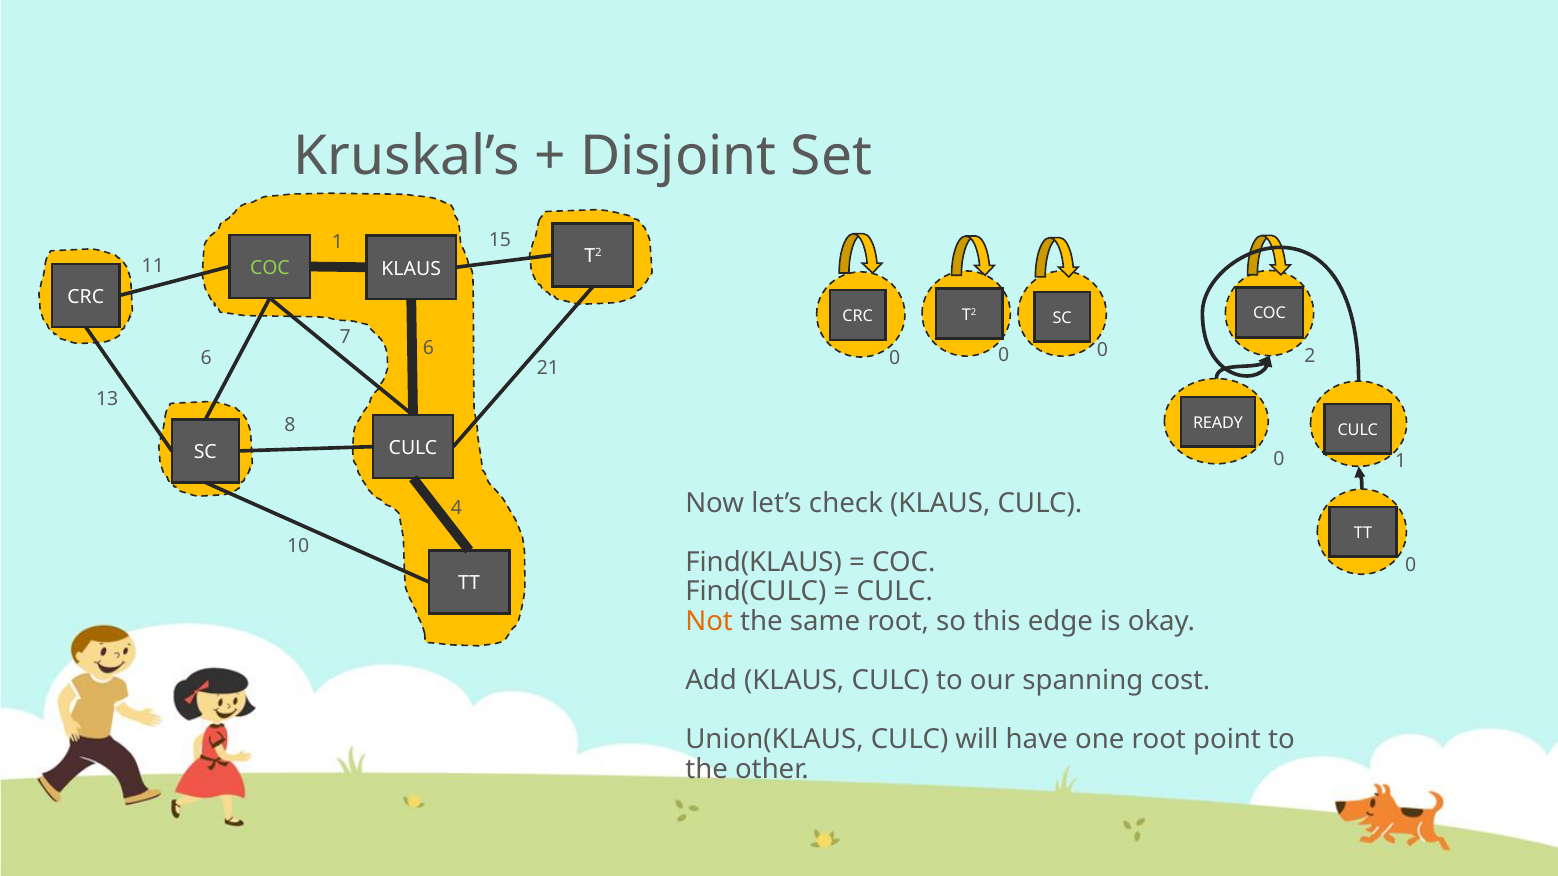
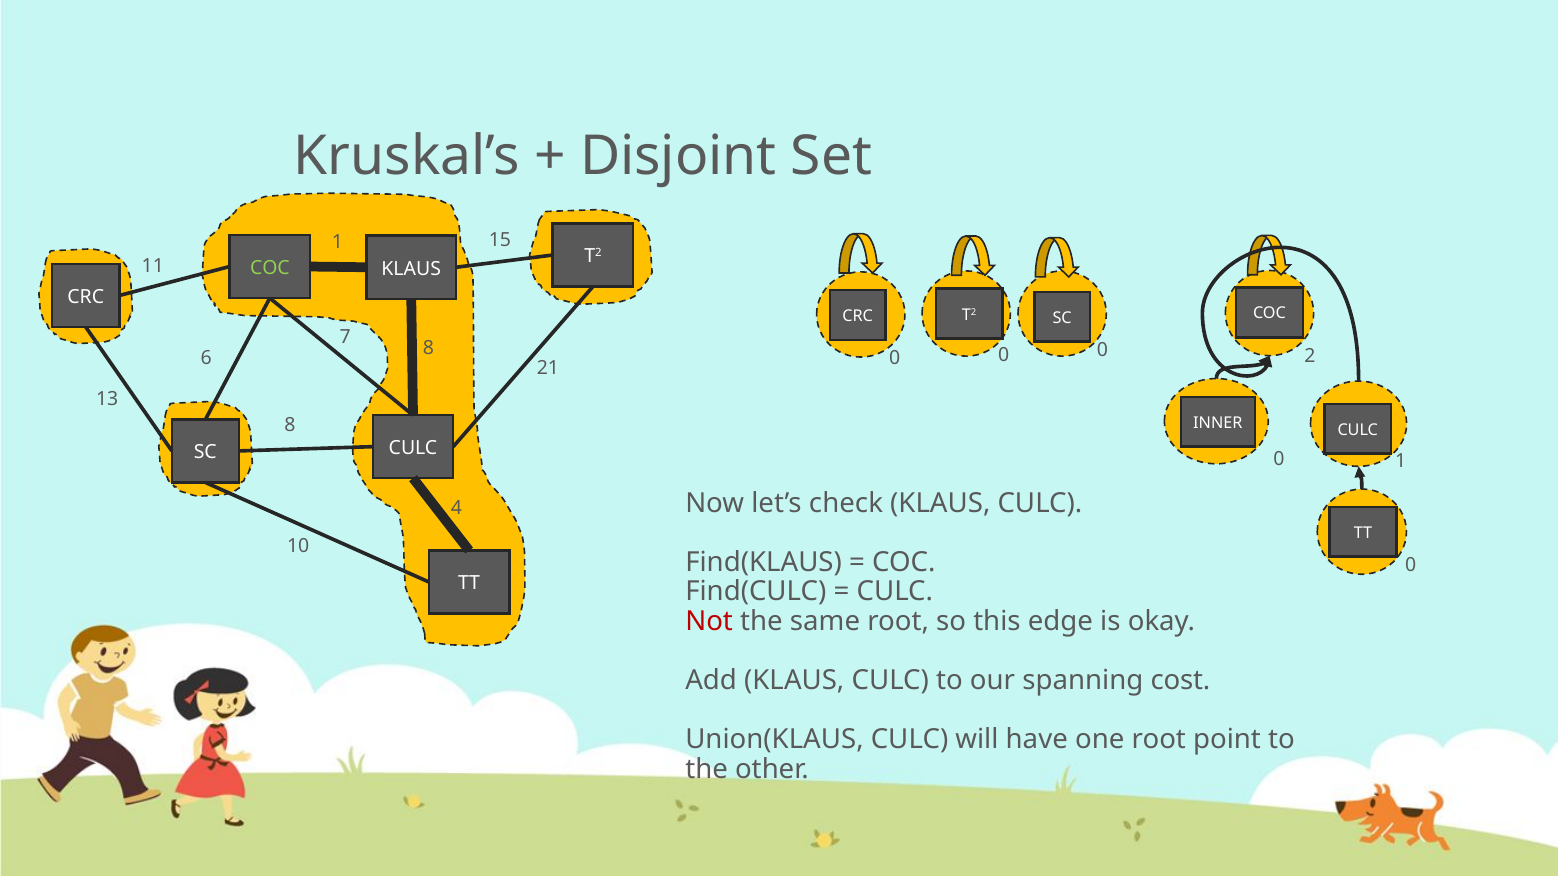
6 6: 6 -> 8
READY: READY -> INNER
Not colour: orange -> red
